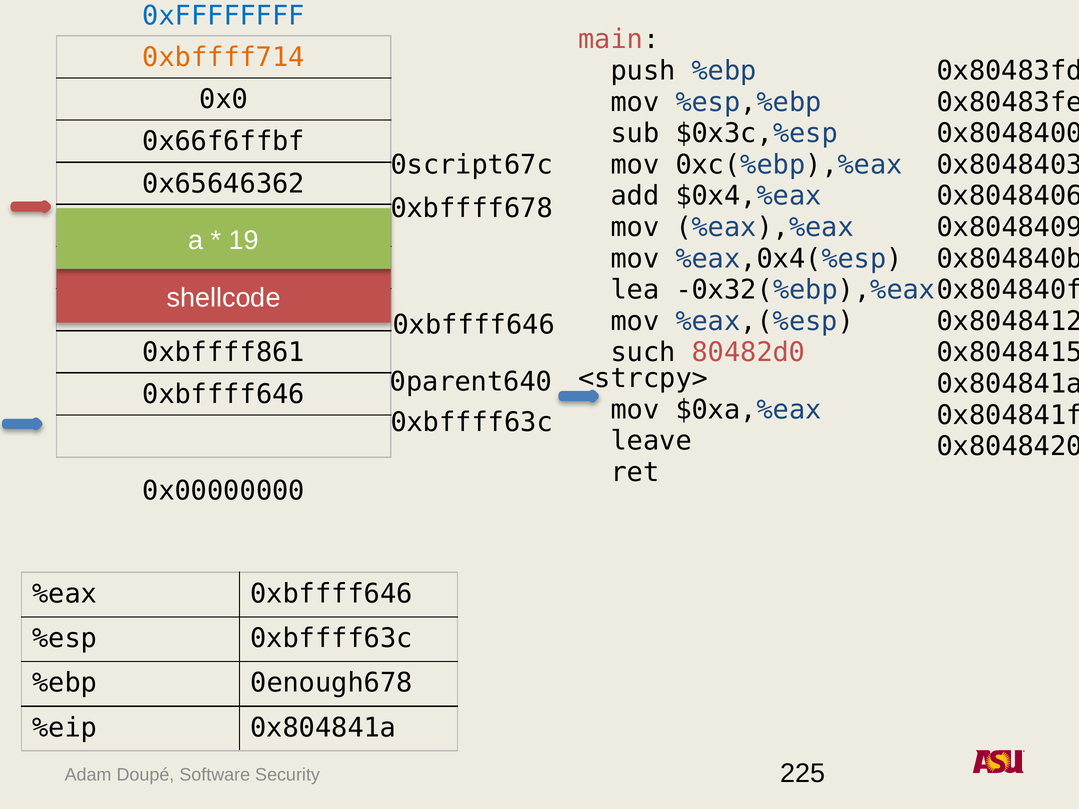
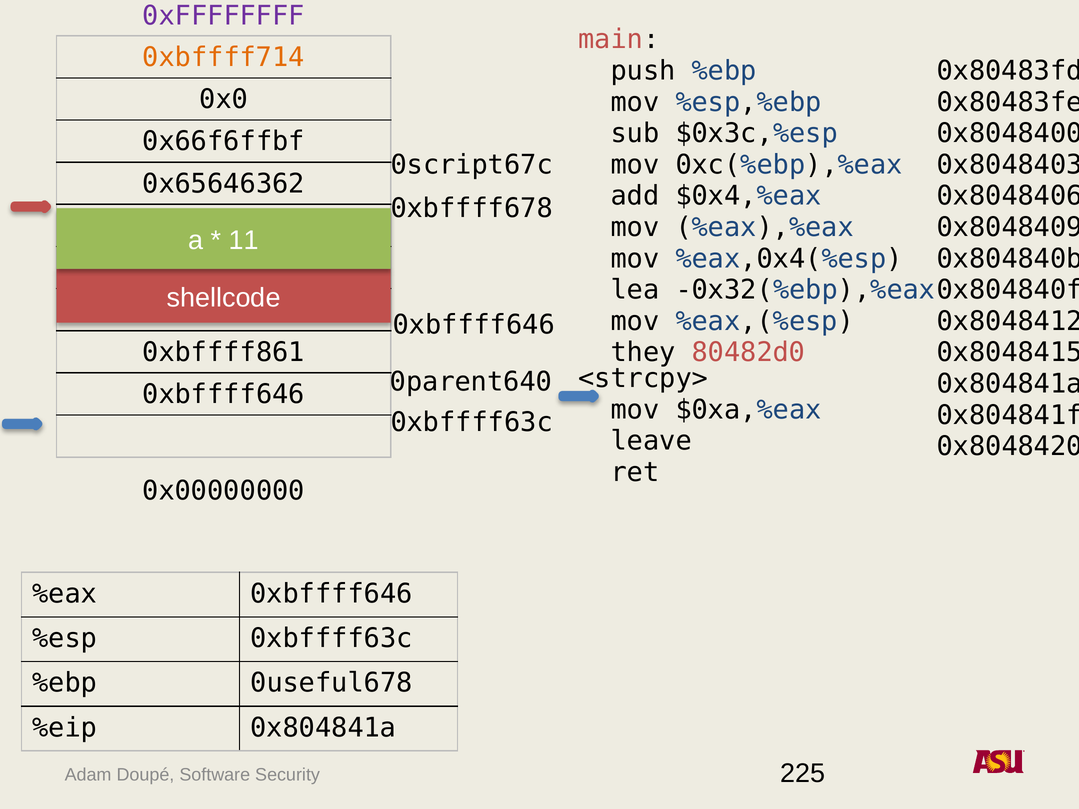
0xFFFFFFFF colour: blue -> purple
19: 19 -> 11
such: such -> they
0enough678: 0enough678 -> 0useful678
